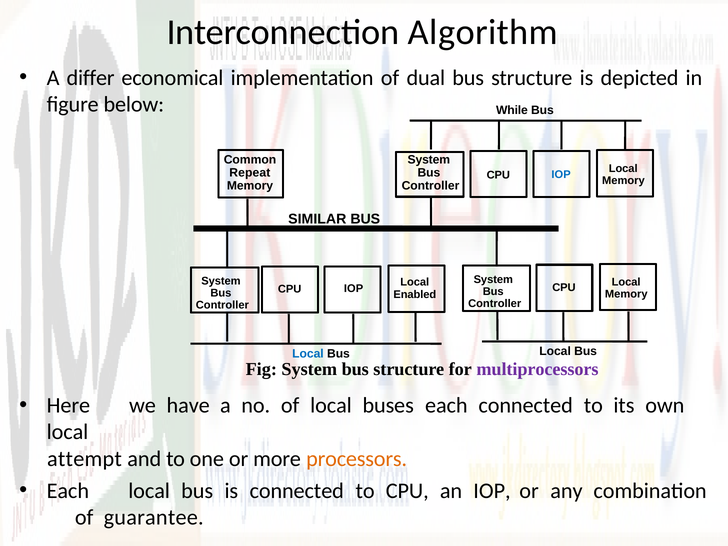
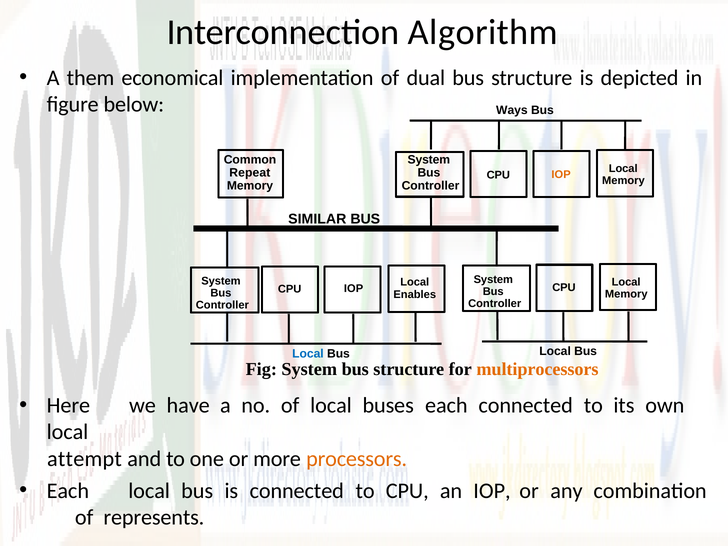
differ: differ -> them
While: While -> Ways
IOP at (561, 174) colour: blue -> orange
Enabled: Enabled -> Enables
multiprocessors colour: purple -> orange
guarantee: guarantee -> represents
